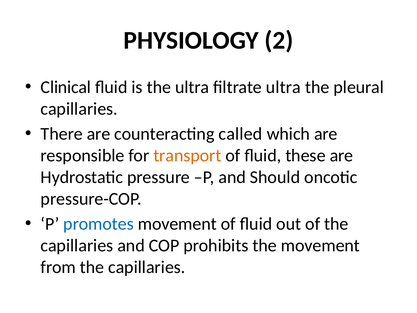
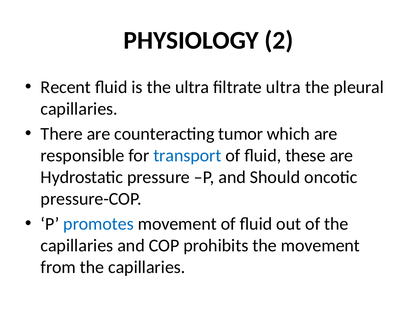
Clinical: Clinical -> Recent
called: called -> tumor
transport colour: orange -> blue
